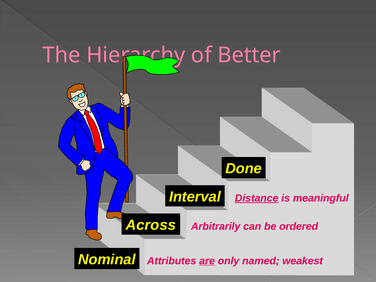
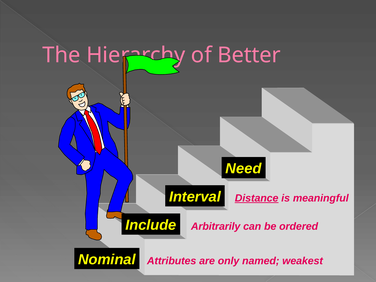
Done: Done -> Need
Across: Across -> Include
are underline: present -> none
